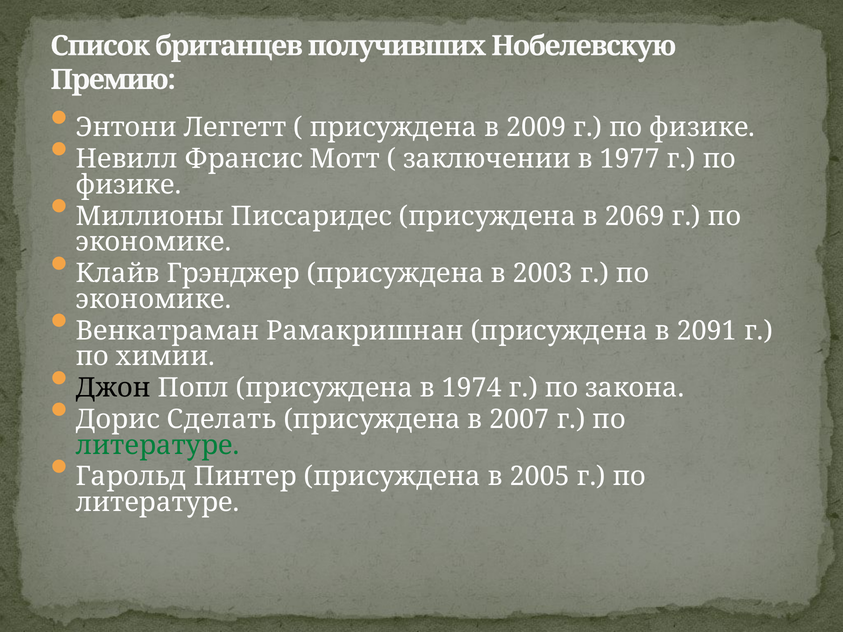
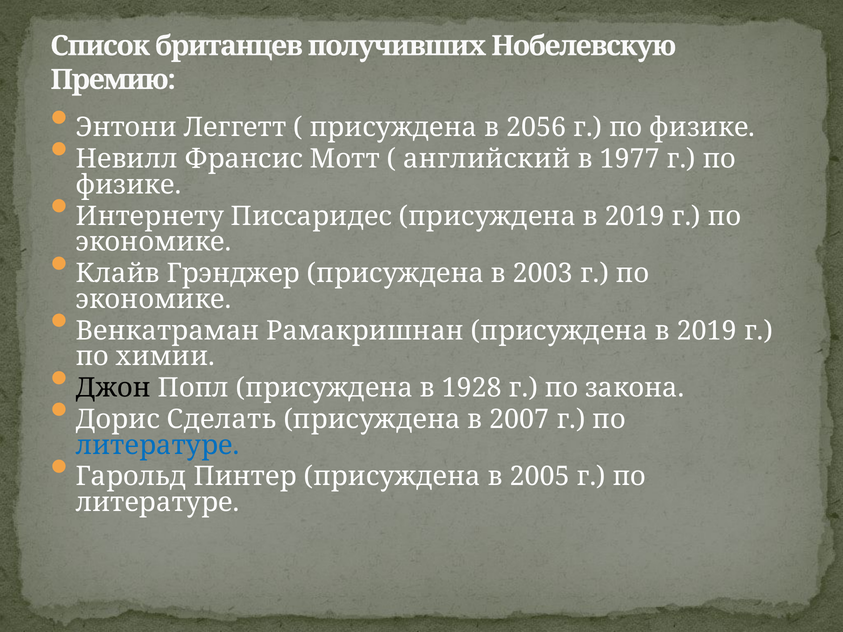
2009: 2009 -> 2056
заключении: заключении -> английский
Миллионы: Миллионы -> Интернету
Писсаридес присуждена в 2069: 2069 -> 2019
Рамакришнан присуждена в 2091: 2091 -> 2019
1974: 1974 -> 1928
литературе at (158, 445) colour: green -> blue
